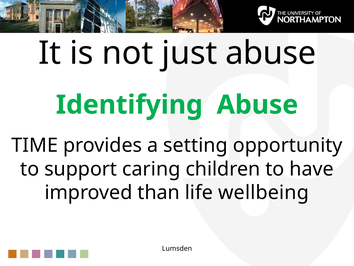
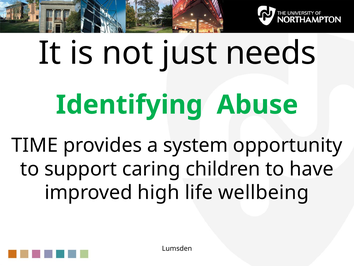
just abuse: abuse -> needs
setting: setting -> system
than: than -> high
